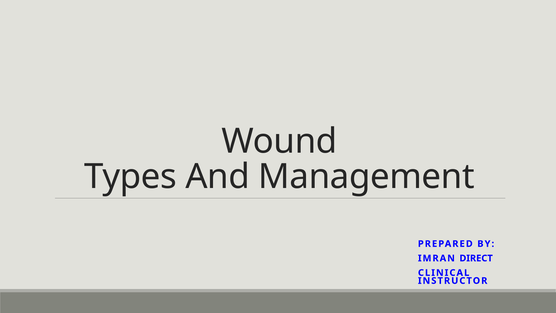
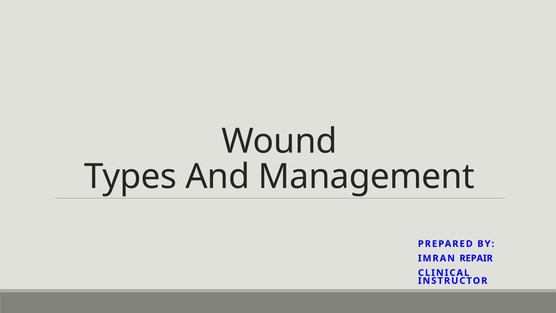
DIRECT: DIRECT -> REPAIR
